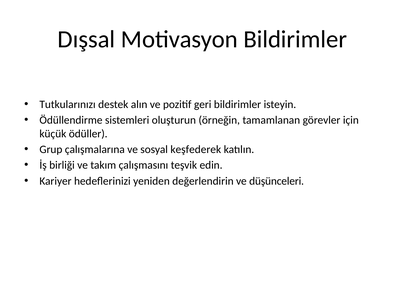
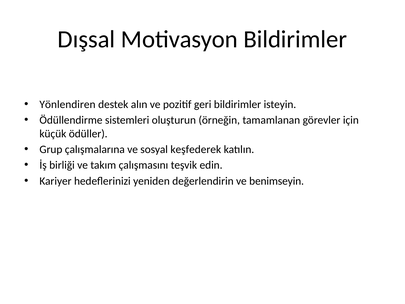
Tutkularınızı: Tutkularınızı -> Yönlendiren
düşünceleri: düşünceleri -> benimseyin
